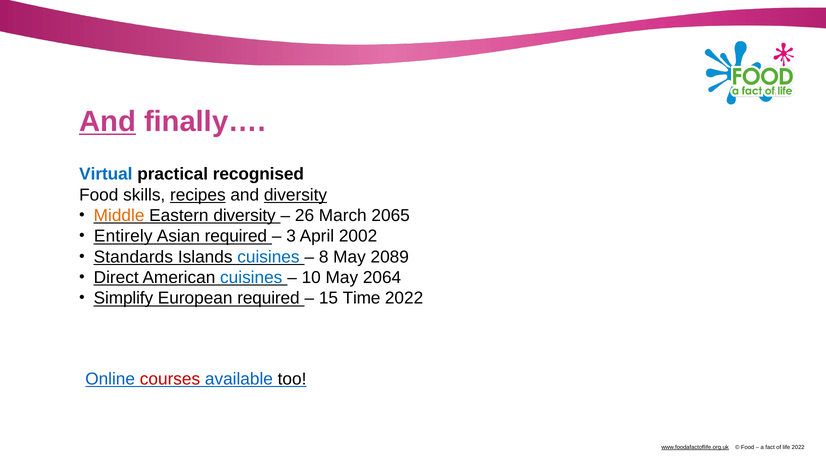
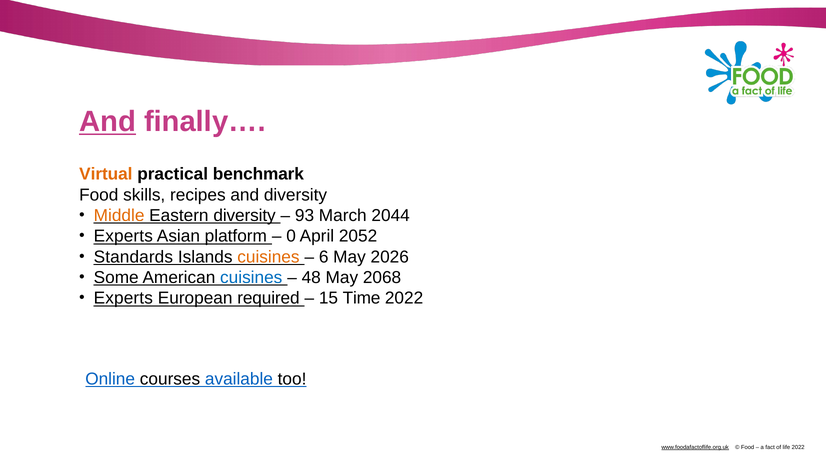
Virtual colour: blue -> orange
recognised: recognised -> benchmark
recipes underline: present -> none
diversity at (295, 195) underline: present -> none
26: 26 -> 93
2065: 2065 -> 2044
Entirely at (123, 236): Entirely -> Experts
Asian required: required -> platform
3: 3 -> 0
2002: 2002 -> 2052
cuisines at (268, 257) colour: blue -> orange
8: 8 -> 6
2089: 2089 -> 2026
Direct: Direct -> Some
10: 10 -> 48
2064: 2064 -> 2068
Simplify at (123, 298): Simplify -> Experts
courses colour: red -> black
